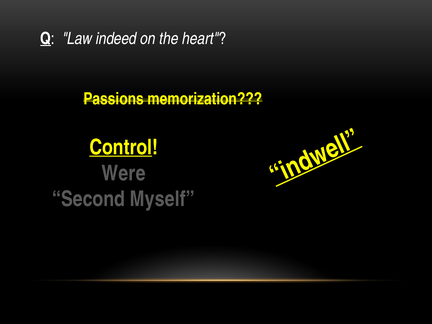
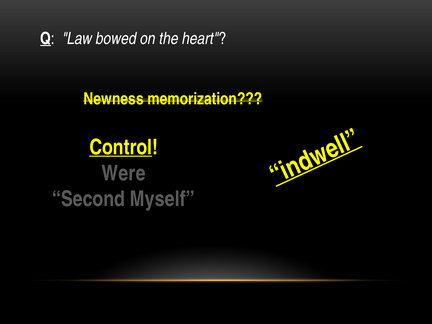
indeed: indeed -> bowed
Passions: Passions -> Newness
